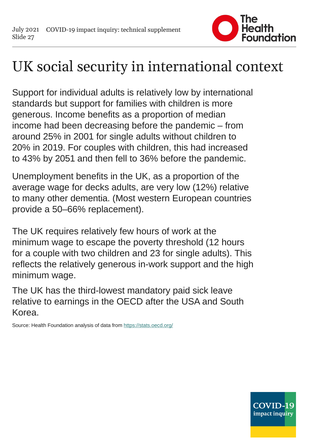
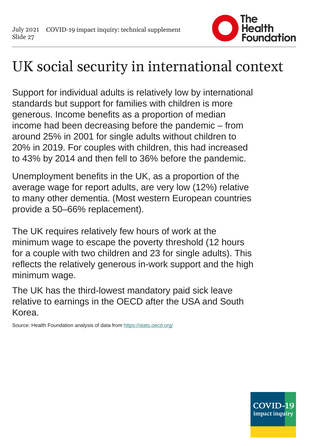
2051: 2051 -> 2014
decks: decks -> report
